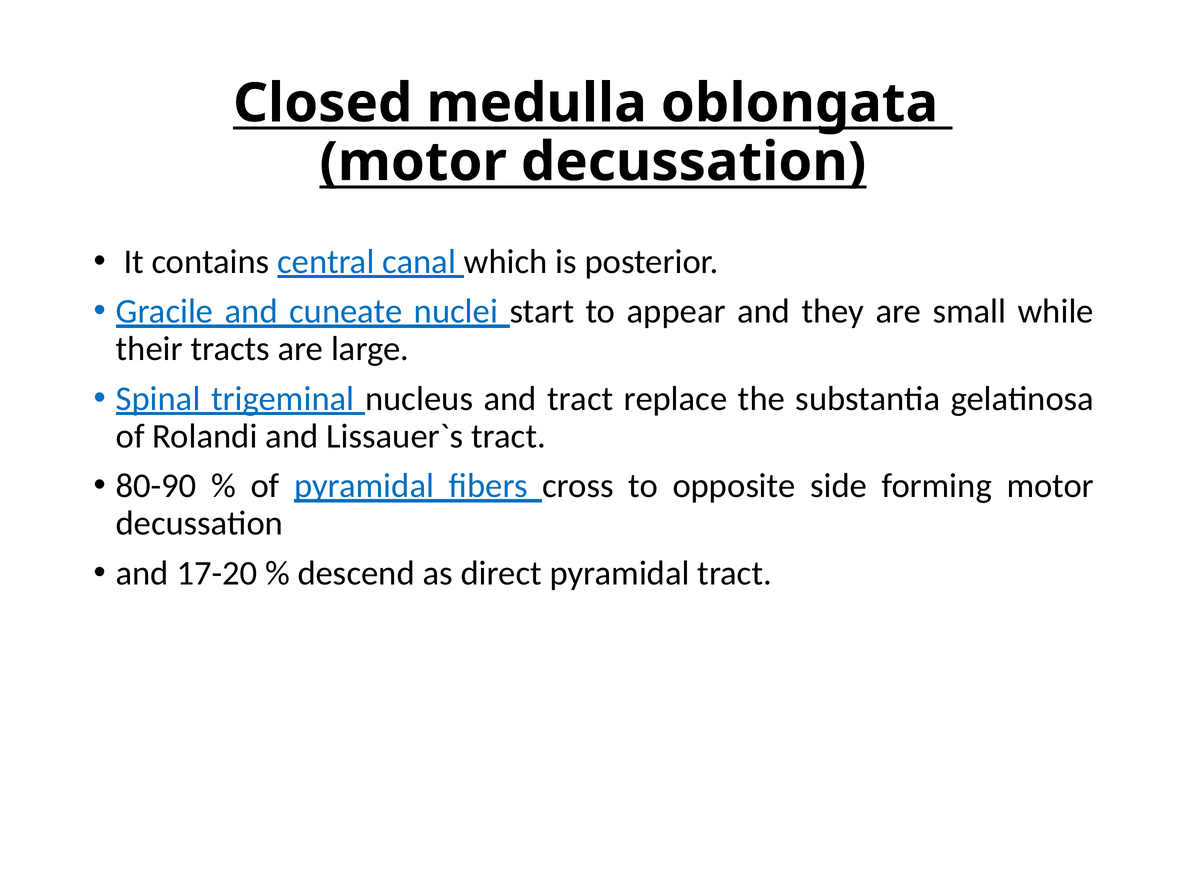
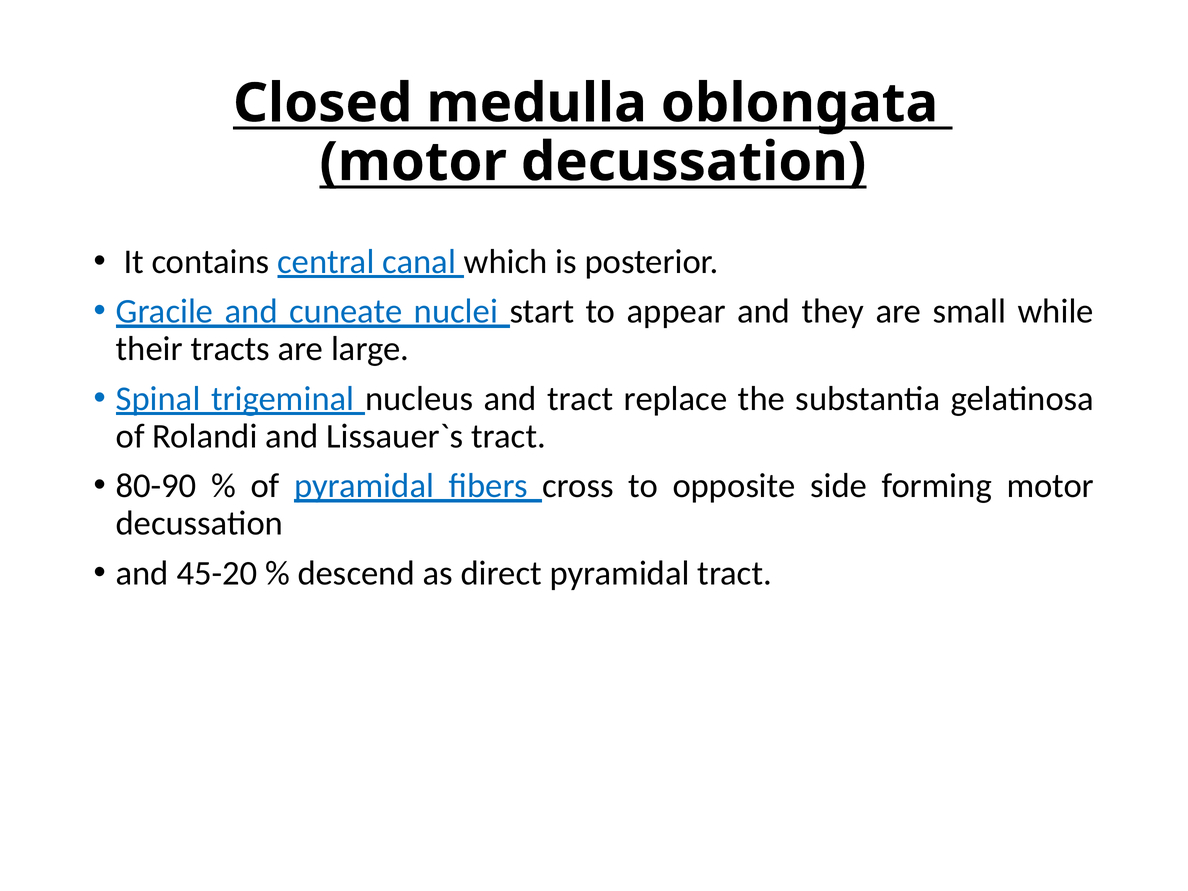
17-20: 17-20 -> 45-20
